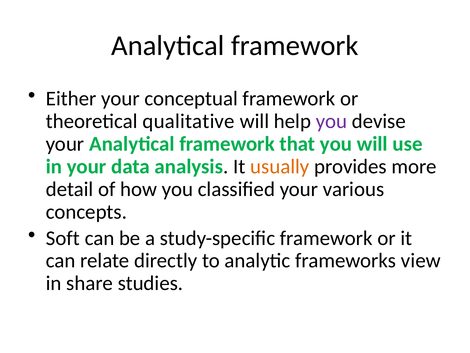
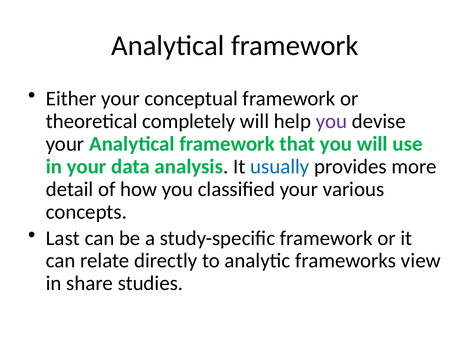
qualitative: qualitative -> completely
usually colour: orange -> blue
Soft: Soft -> Last
